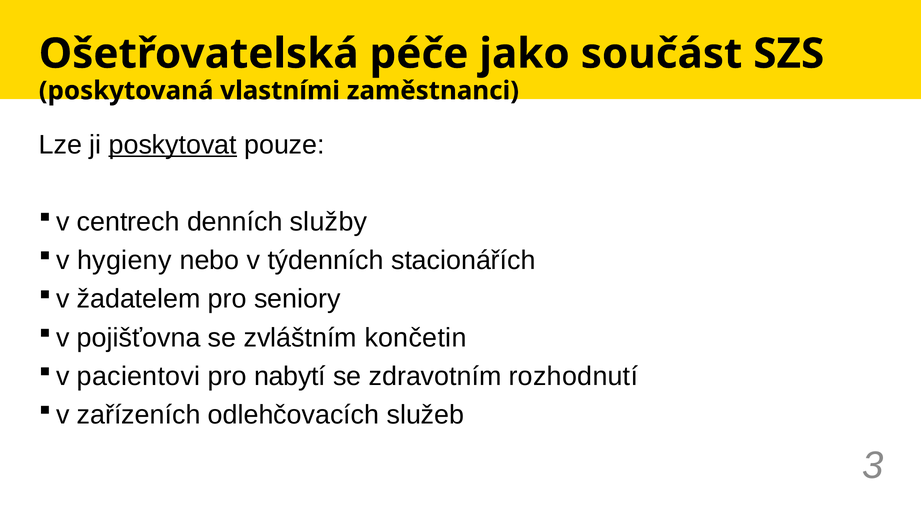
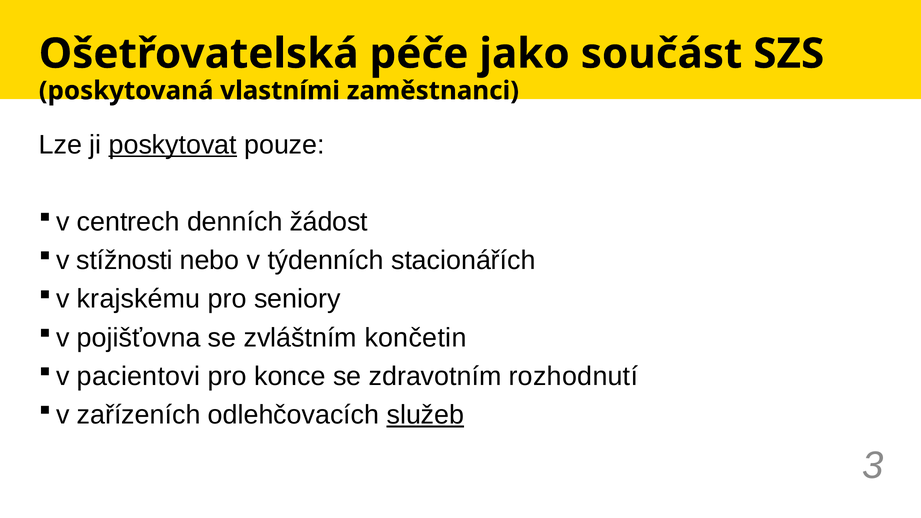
služby: služby -> žádost
hygieny: hygieny -> stížnosti
žadatelem: žadatelem -> krajskému
nabytí: nabytí -> konce
služeb underline: none -> present
